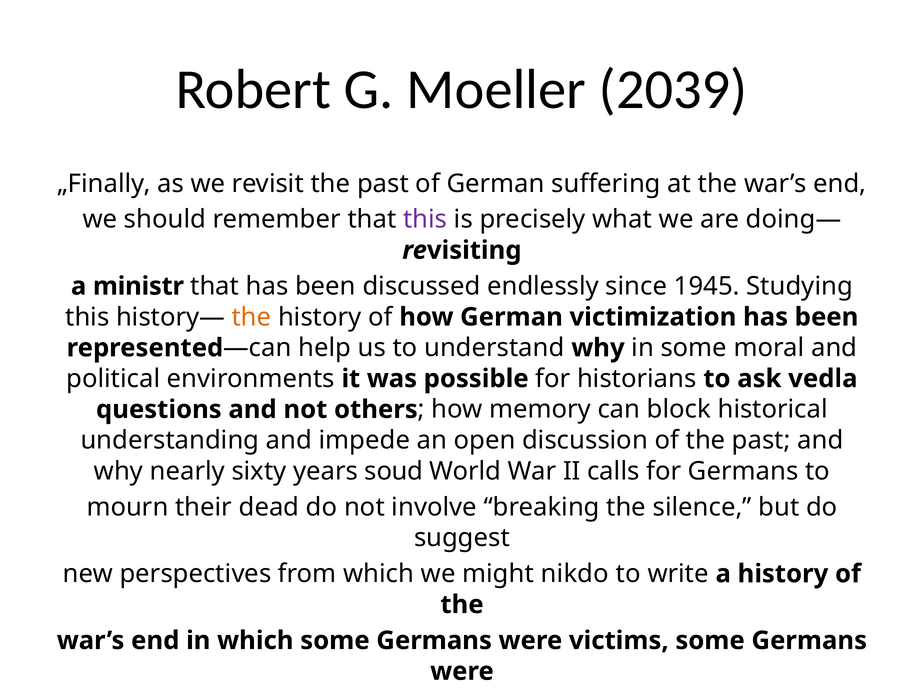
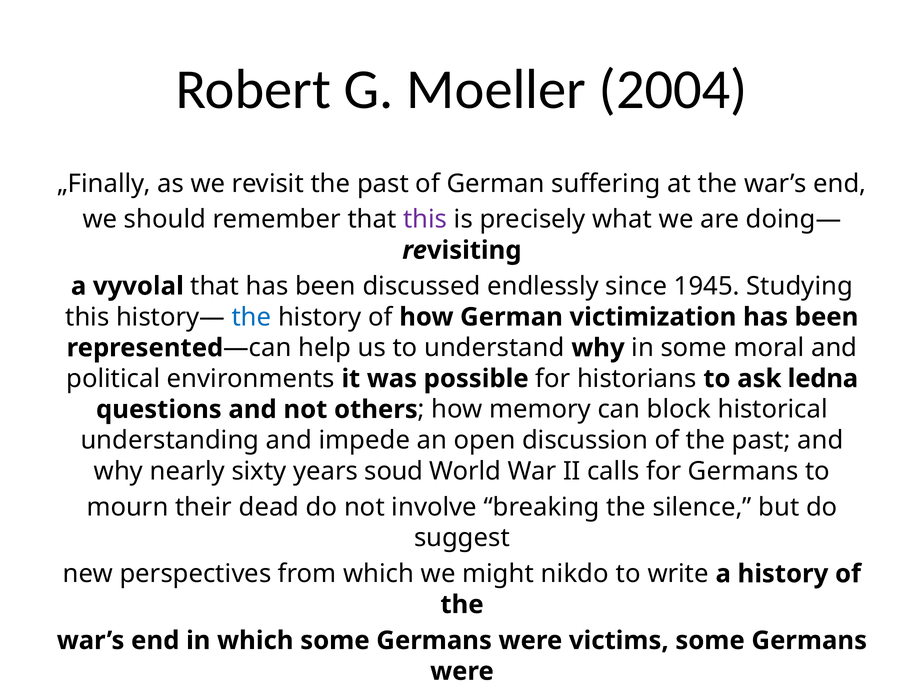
2039: 2039 -> 2004
ministr: ministr -> vyvolal
the at (251, 317) colour: orange -> blue
vedla: vedla -> ledna
